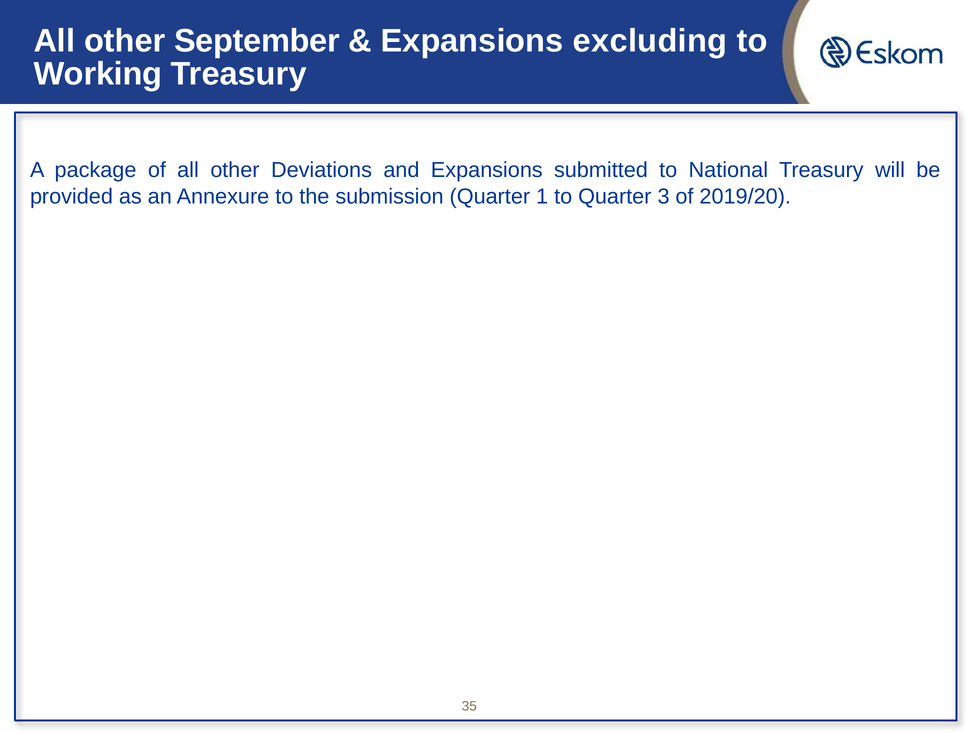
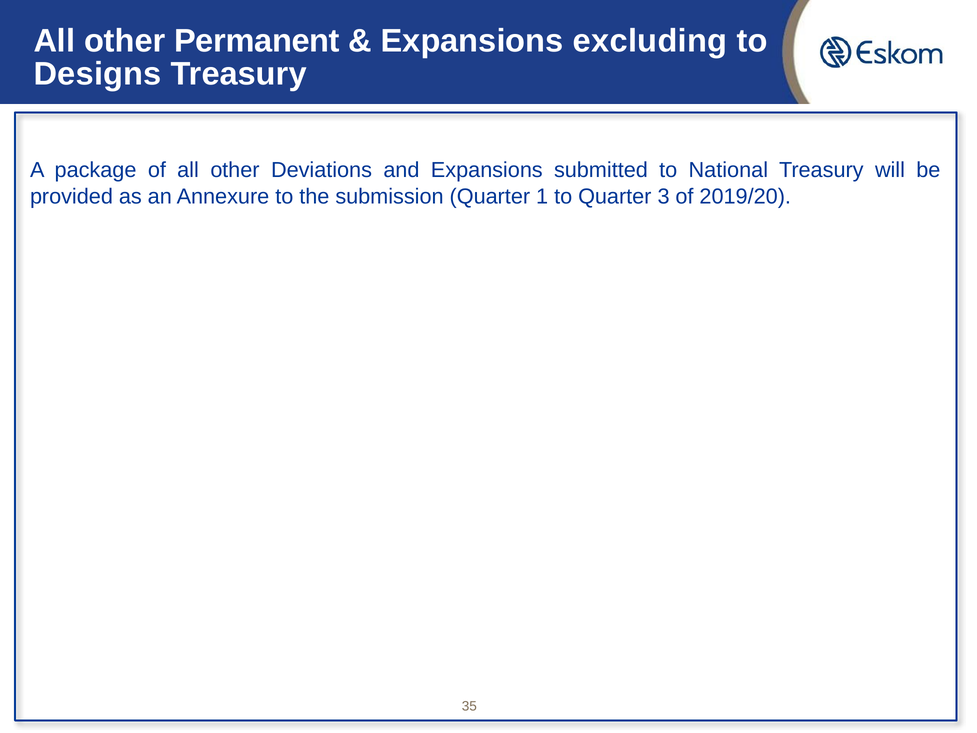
September: September -> Permanent
Working: Working -> Designs
